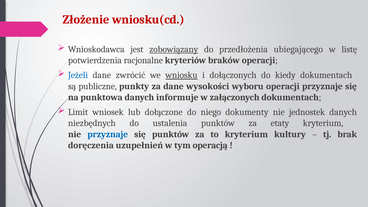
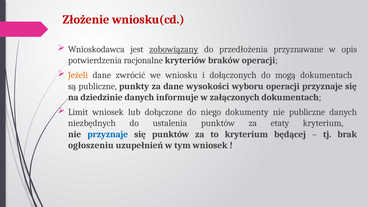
ubiegającego: ubiegającego -> przyznawane
listę: listę -> opis
Jeżeli colour: blue -> orange
wniosku underline: present -> none
kiedy: kiedy -> mogą
punktowa: punktowa -> dziedzinie
nie jednostek: jednostek -> publiczne
kultury: kultury -> będącej
doręczenia: doręczenia -> ogłoszeniu
tym operacją: operacją -> wniosek
